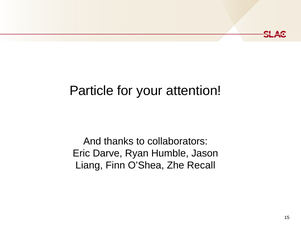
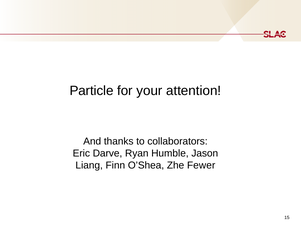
Recall: Recall -> Fewer
